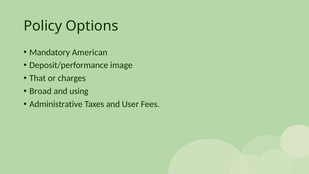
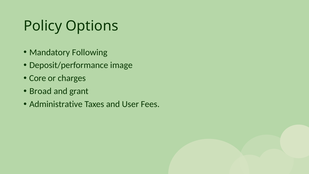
American: American -> Following
That: That -> Core
using: using -> grant
